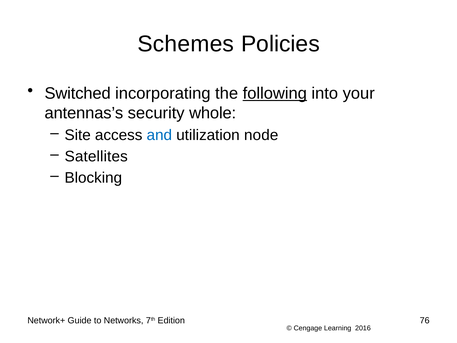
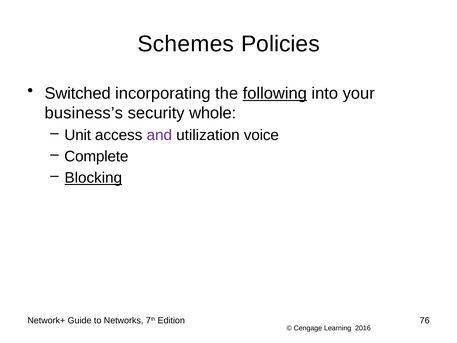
antennas’s: antennas’s -> business’s
Site: Site -> Unit
and colour: blue -> purple
node: node -> voice
Satellites: Satellites -> Complete
Blocking underline: none -> present
